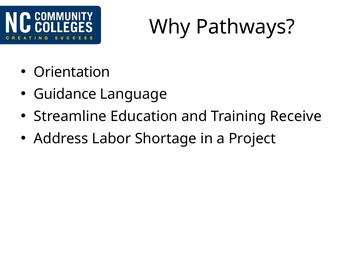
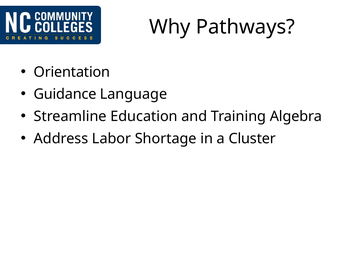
Receive: Receive -> Algebra
Project: Project -> Cluster
